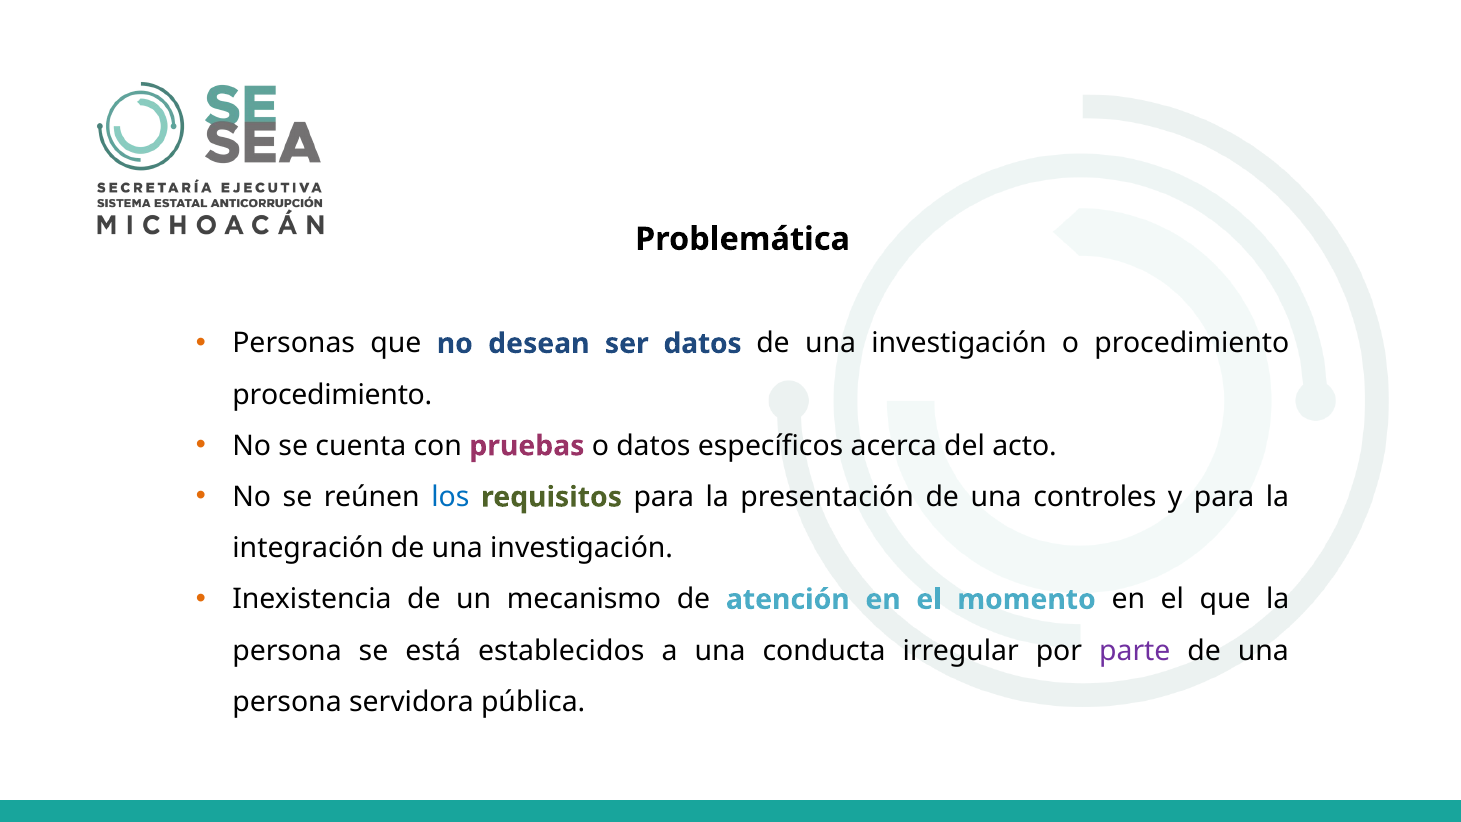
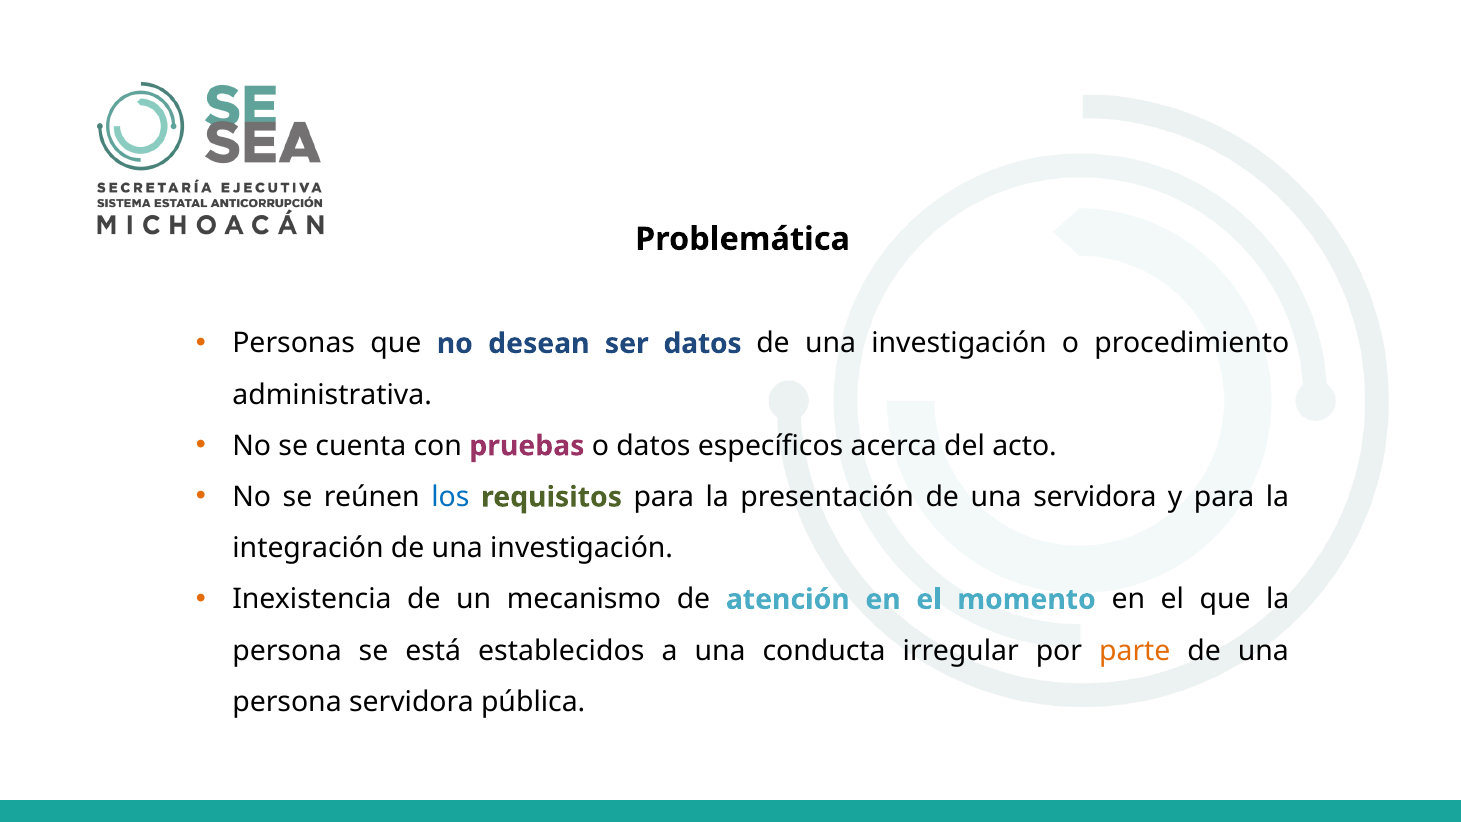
procedimiento at (332, 395): procedimiento -> administrativa
una controles: controles -> servidora
parte colour: purple -> orange
